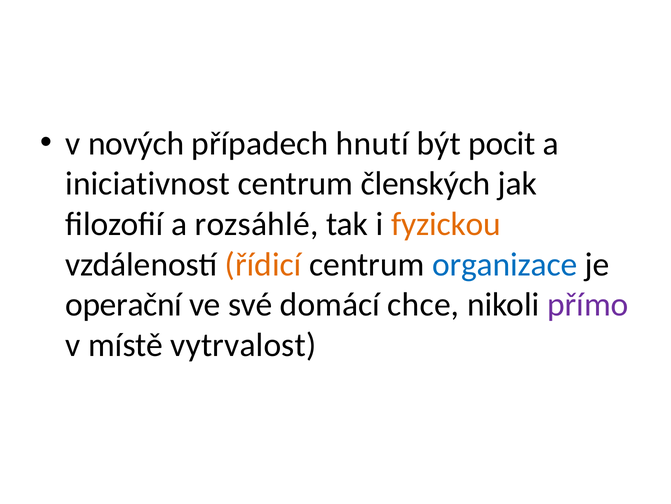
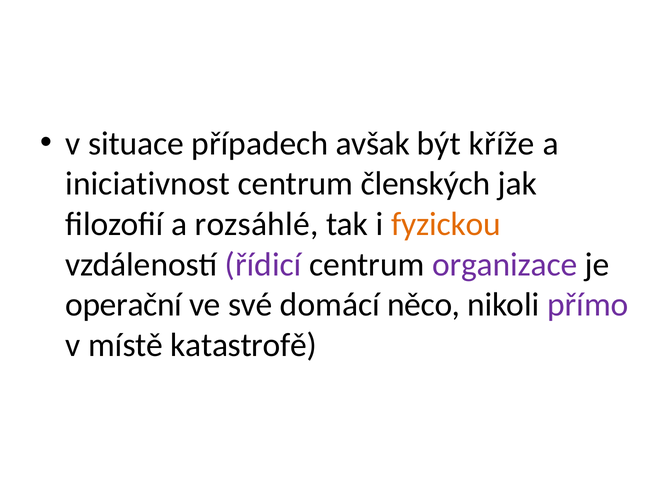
nových: nových -> situace
hnutí: hnutí -> avšak
pocit: pocit -> kříže
řídicí colour: orange -> purple
organizace colour: blue -> purple
chce: chce -> něco
vytrvalost: vytrvalost -> katastrofě
